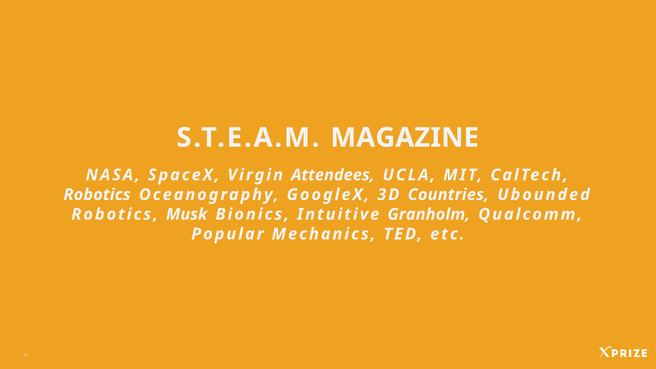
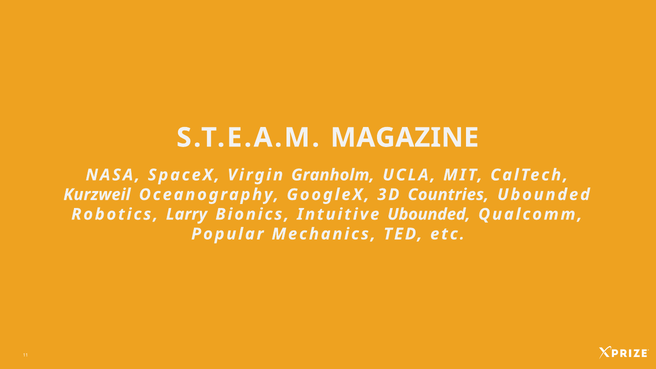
Attendees: Attendees -> Granholm
Robotics at (97, 195): Robotics -> Kurzweil
Musk: Musk -> Larry
Intuitive Granholm: Granholm -> Ubounded
